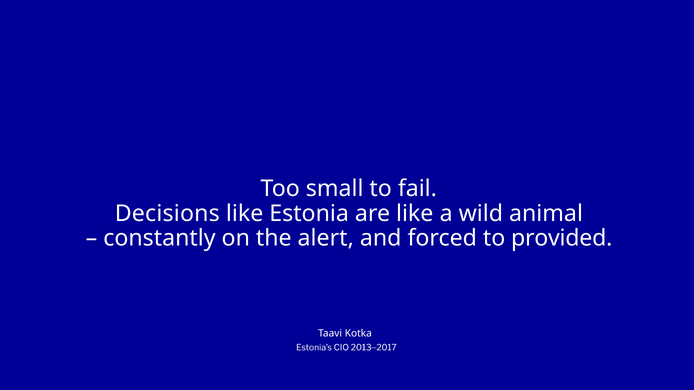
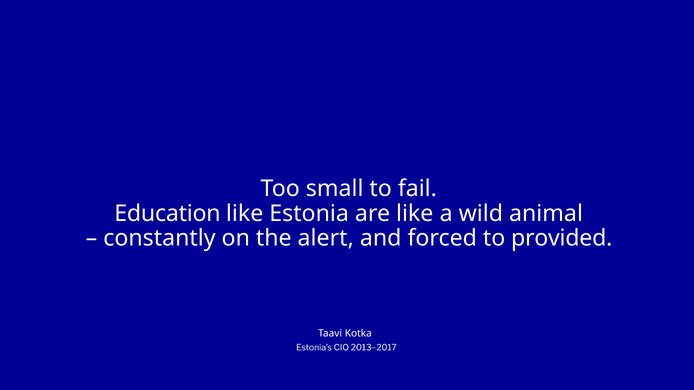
Decisions: Decisions -> Education
